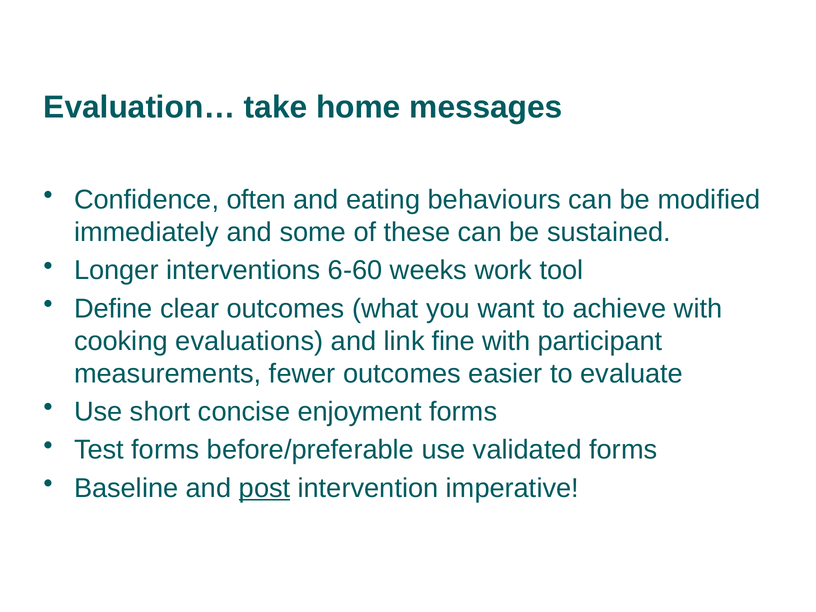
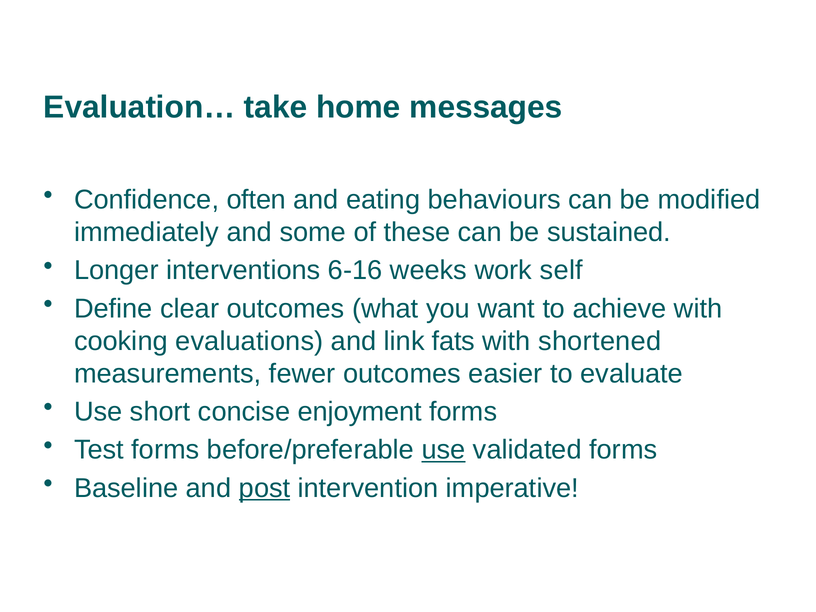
6-60: 6-60 -> 6-16
tool: tool -> self
fine: fine -> fats
participant: participant -> shortened
use at (443, 450) underline: none -> present
